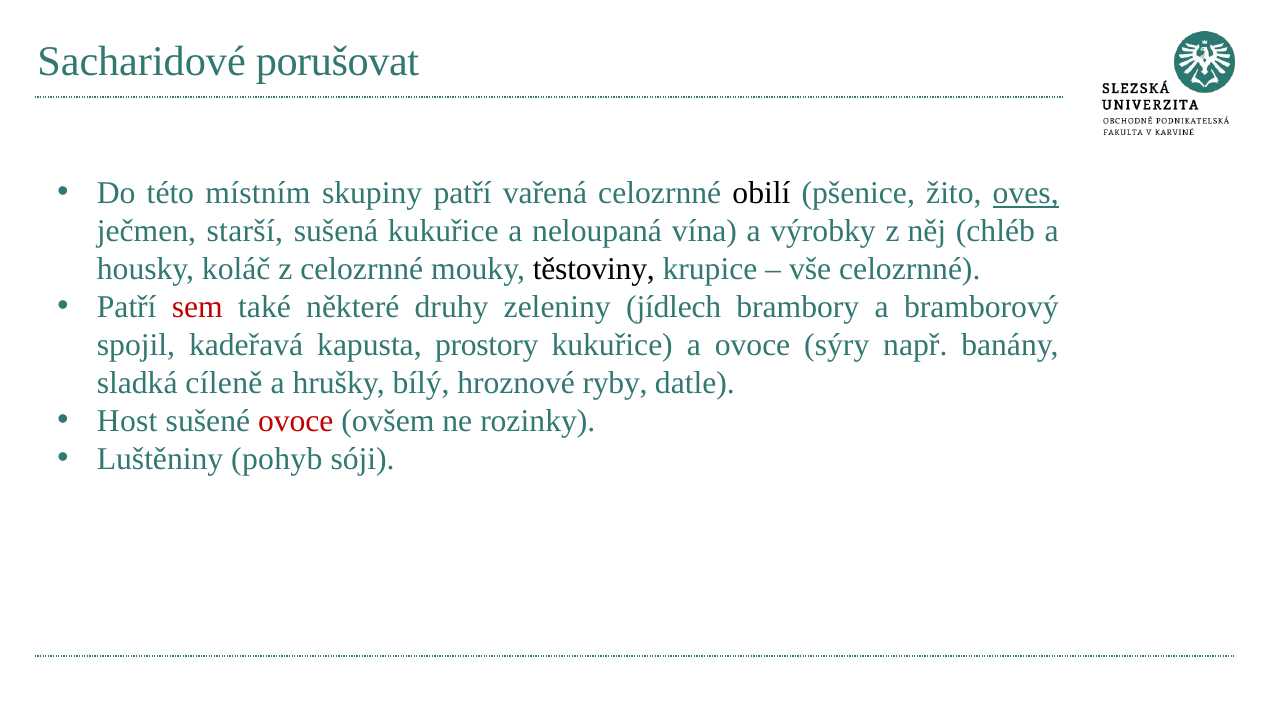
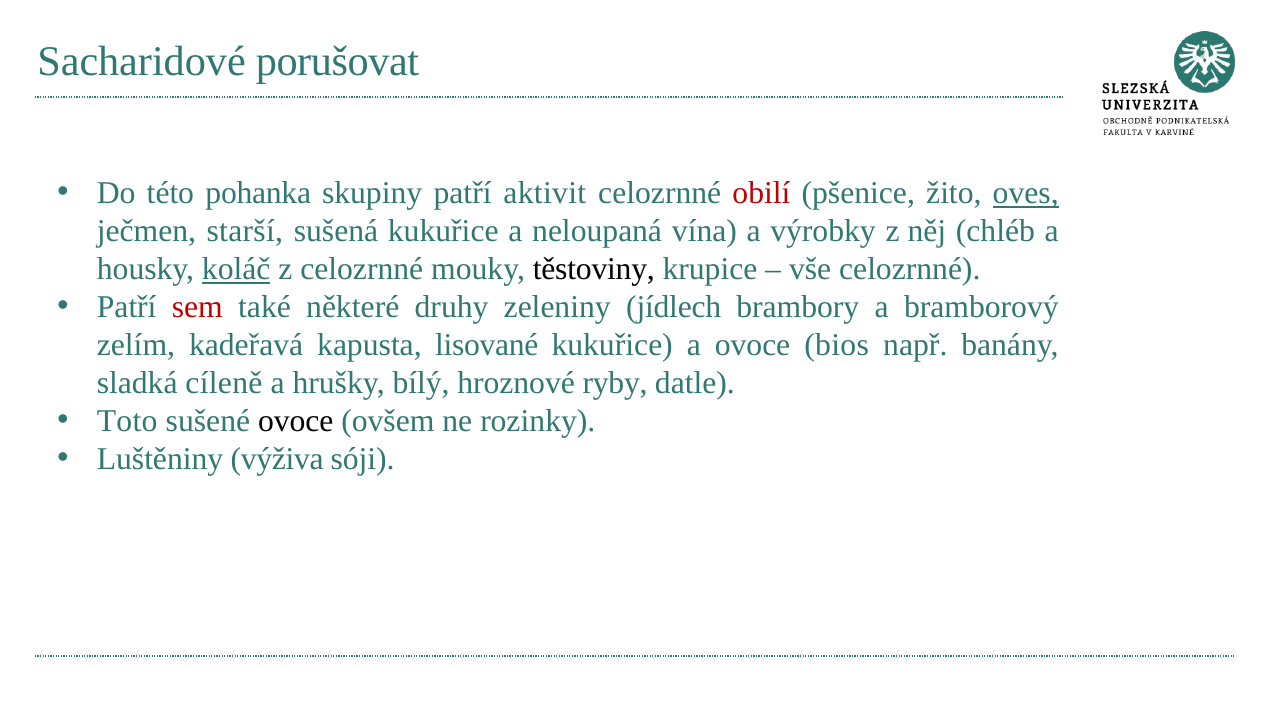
místním: místním -> pohanka
vařená: vařená -> aktivit
obilí colour: black -> red
koláč underline: none -> present
spojil: spojil -> zelím
prostory: prostory -> lisované
sýry: sýry -> bios
Host: Host -> Toto
ovoce at (296, 421) colour: red -> black
pohyb: pohyb -> výživa
